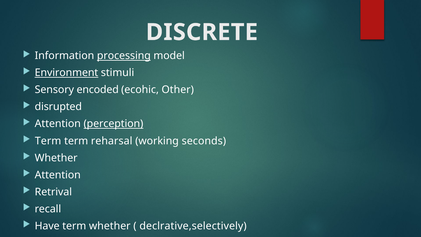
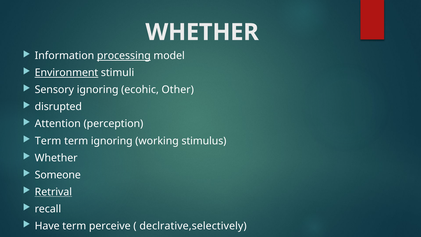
DISCRETE at (202, 32): DISCRETE -> WHETHER
Sensory encoded: encoded -> ignoring
perception underline: present -> none
term reharsal: reharsal -> ignoring
seconds: seconds -> stimulus
Attention at (58, 175): Attention -> Someone
Retrival underline: none -> present
term whether: whether -> perceive
